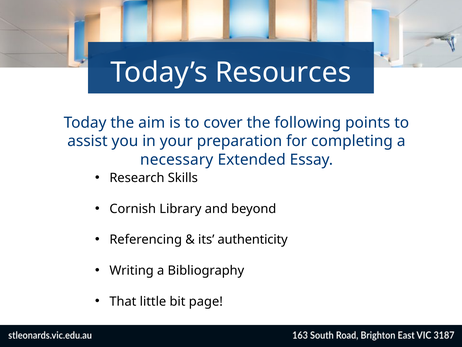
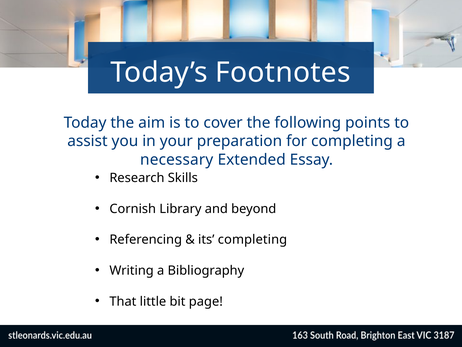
Resources: Resources -> Footnotes
its authenticity: authenticity -> completing
